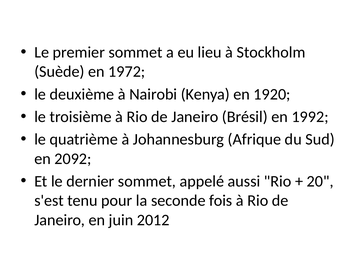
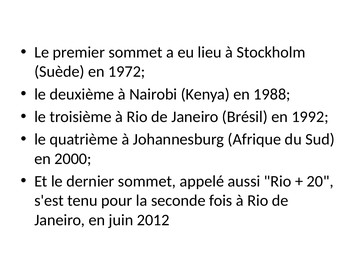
1920: 1920 -> 1988
2092: 2092 -> 2000
